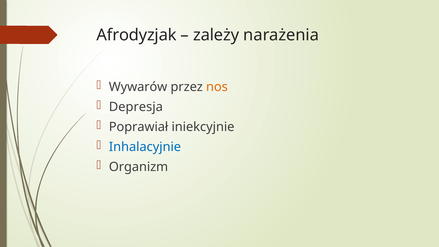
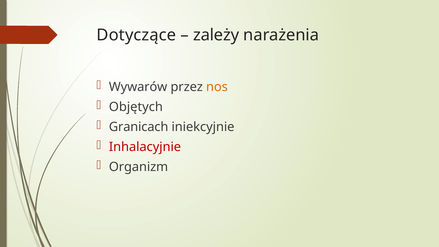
Afrodyzjak: Afrodyzjak -> Dotyczące
Depresja: Depresja -> Objętych
Poprawiał: Poprawiał -> Granicach
Inhalacyjnie colour: blue -> red
